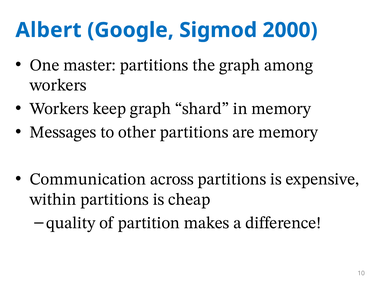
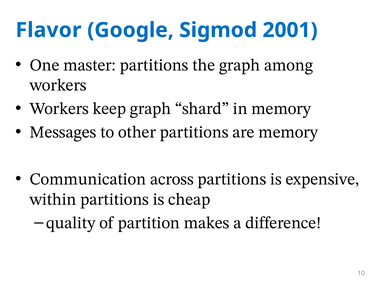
Albert: Albert -> Flavor
2000: 2000 -> 2001
